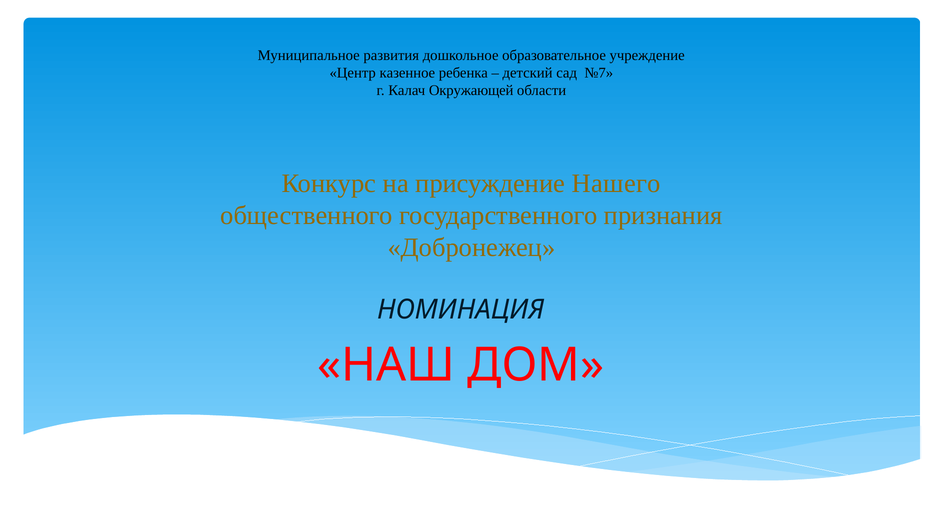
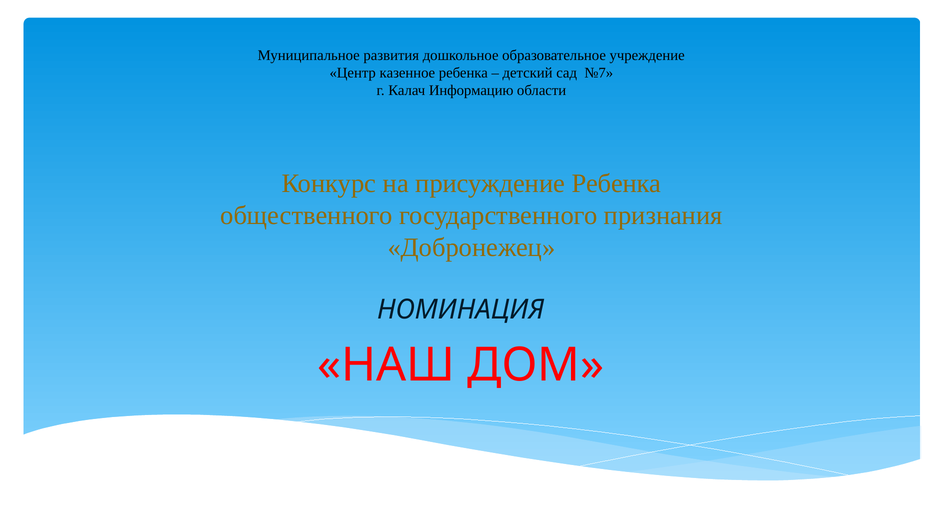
Окружающей: Окружающей -> Информацию
присуждение Нашего: Нашего -> Ребенка
